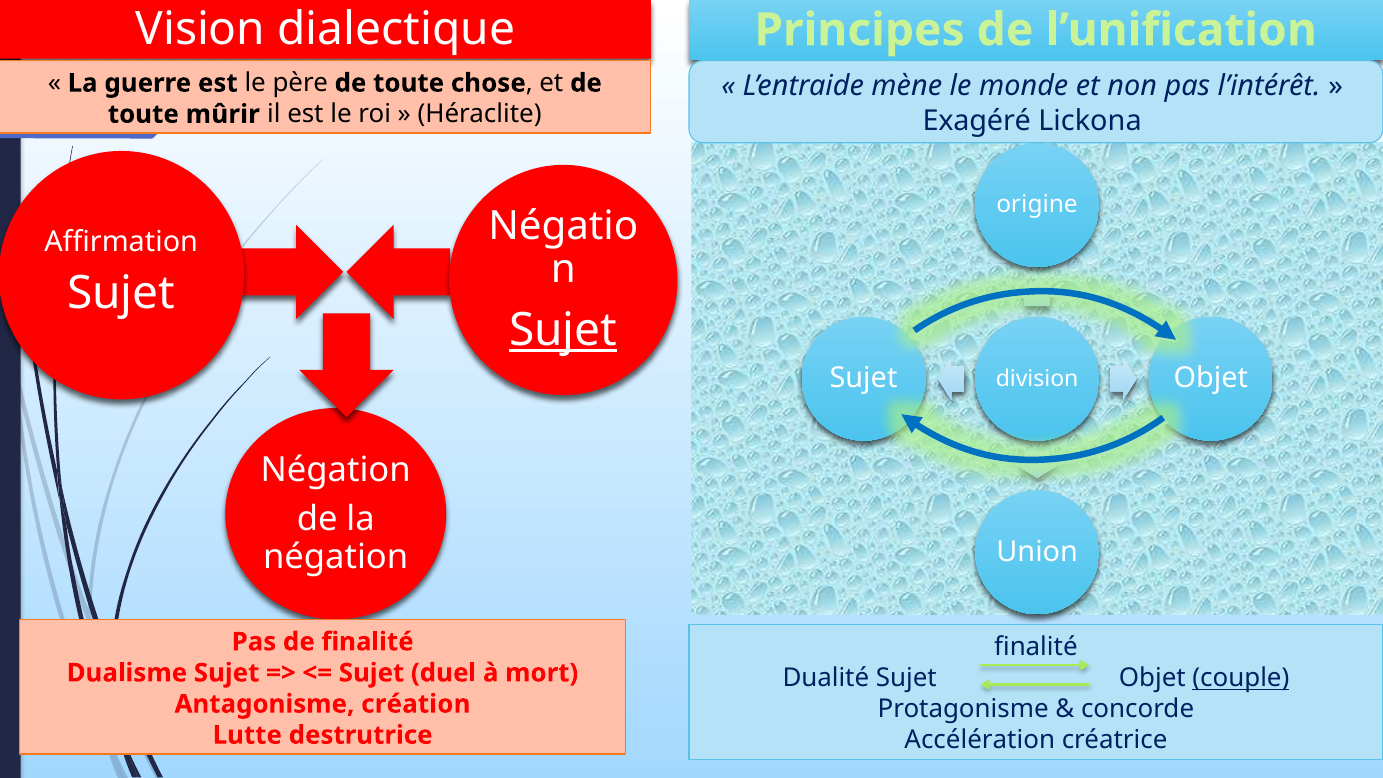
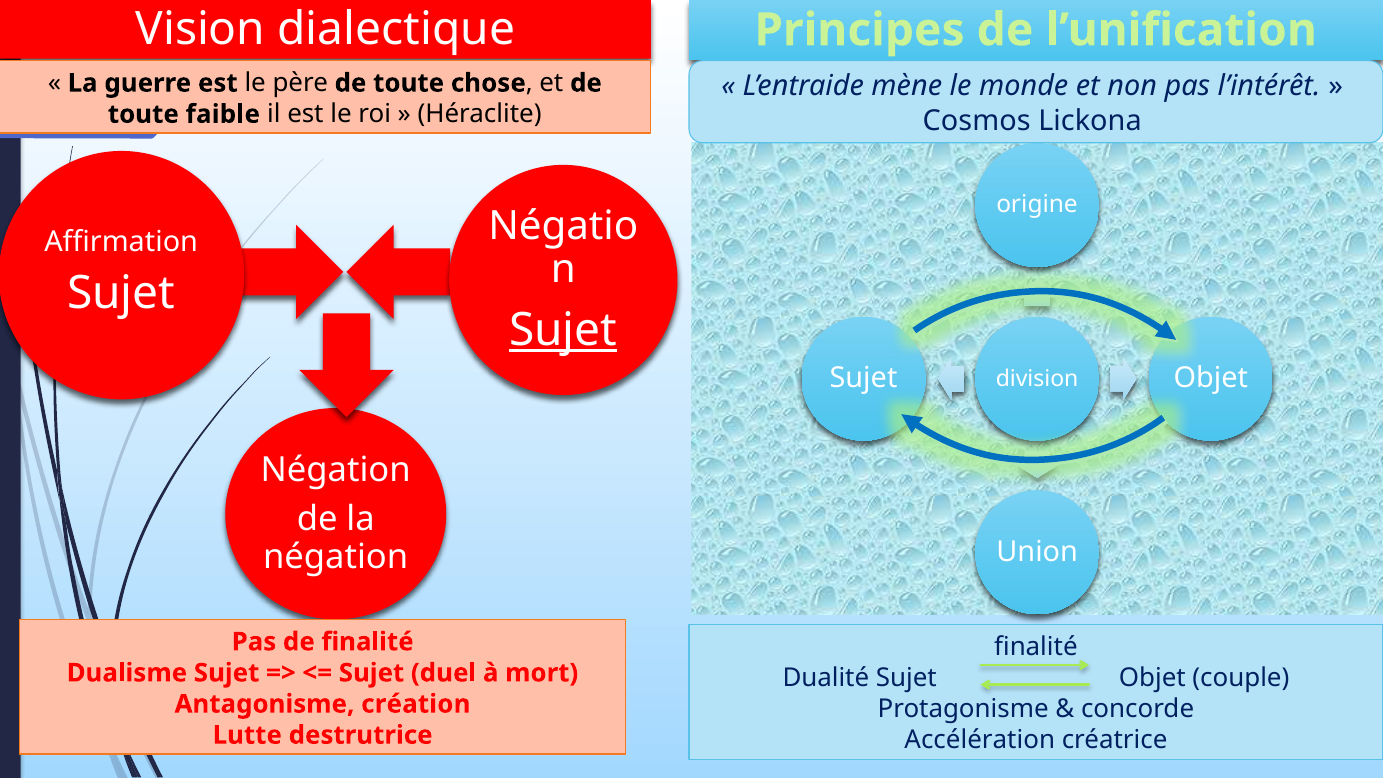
mûrir: mûrir -> faible
Exagéré: Exagéré -> Cosmos
couple underline: present -> none
